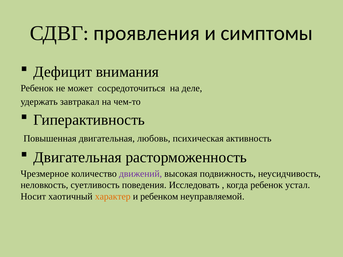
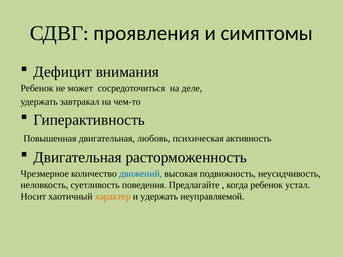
движений colour: purple -> blue
Исследовать: Исследовать -> Предлагайте
и ребенком: ребенком -> удержать
